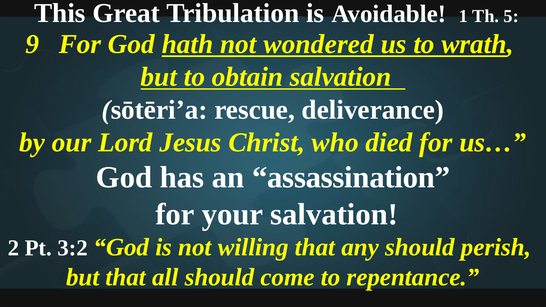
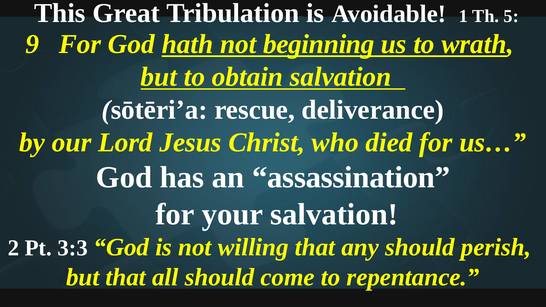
wondered: wondered -> beginning
3:2: 3:2 -> 3:3
